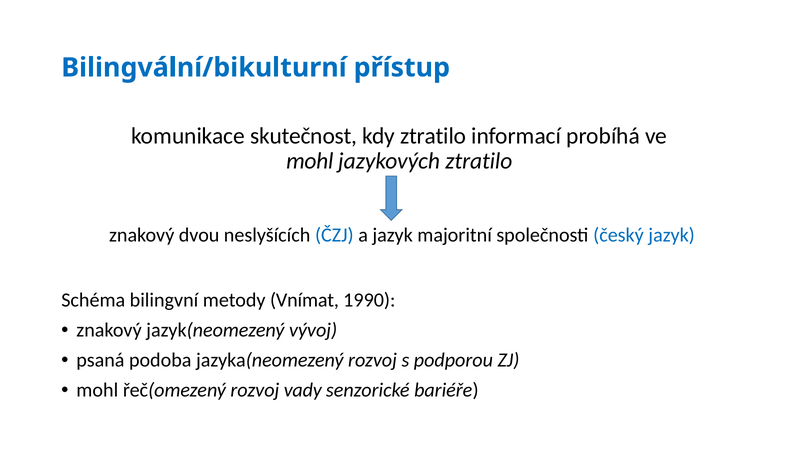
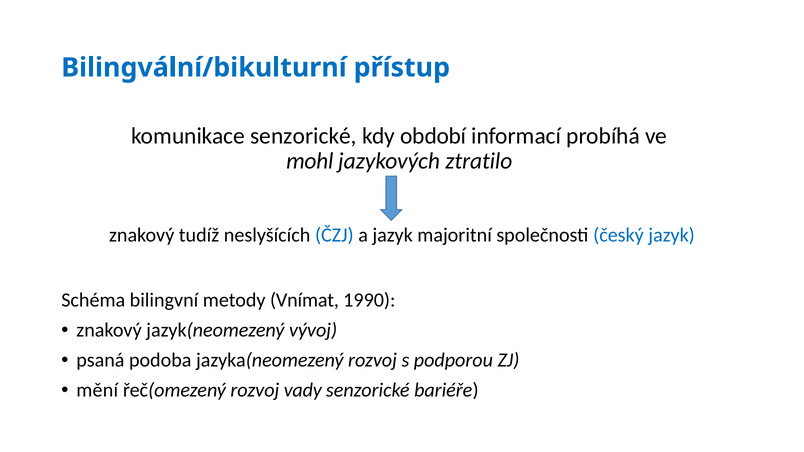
komunikace skutečnost: skutečnost -> senzorické
kdy ztratilo: ztratilo -> období
dvou: dvou -> tudíž
mohl at (97, 391): mohl -> mění
